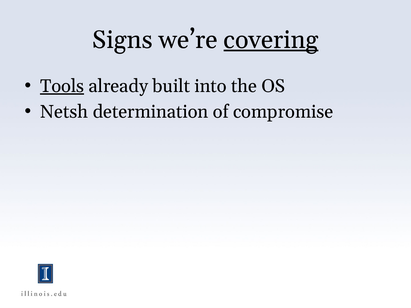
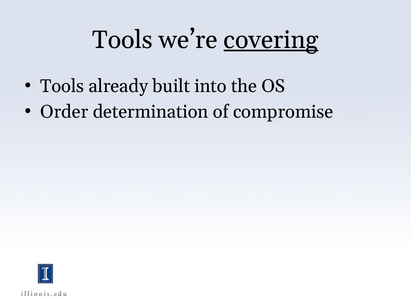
Signs at (122, 40): Signs -> Tools
Tools at (62, 86) underline: present -> none
Netsh: Netsh -> Order
